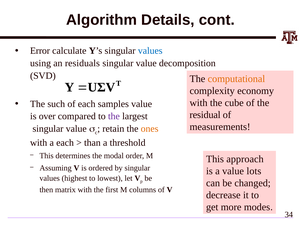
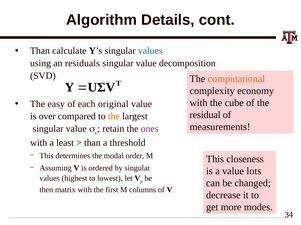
Error at (40, 51): Error -> Than
such: such -> easy
samples: samples -> original
the at (114, 117) colour: purple -> orange
ones colour: orange -> purple
a each: each -> least
approach: approach -> closeness
